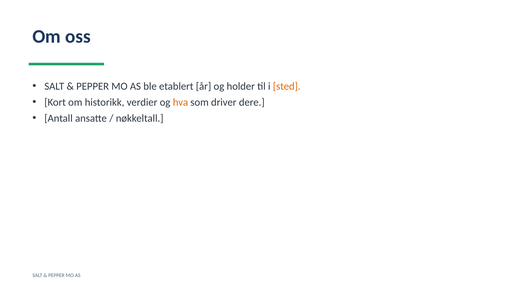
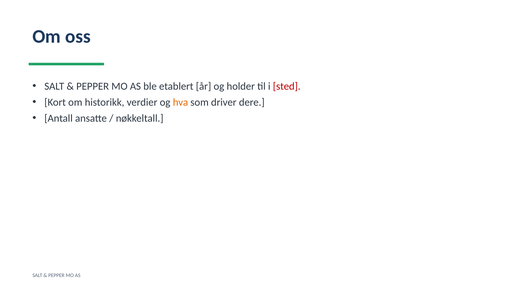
sted colour: orange -> red
